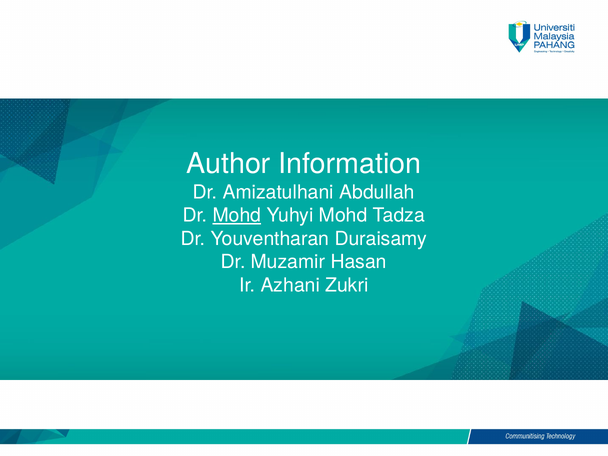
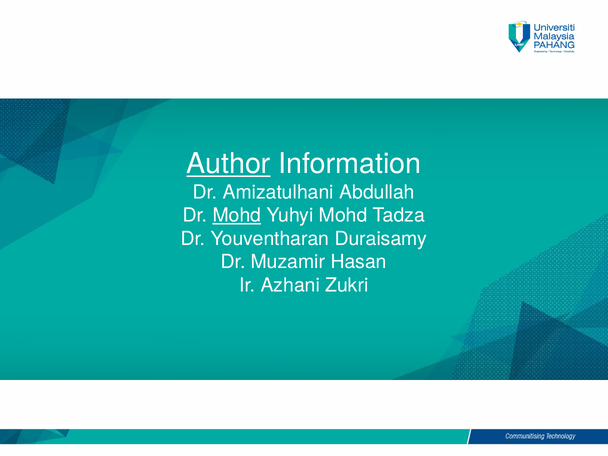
Author underline: none -> present
